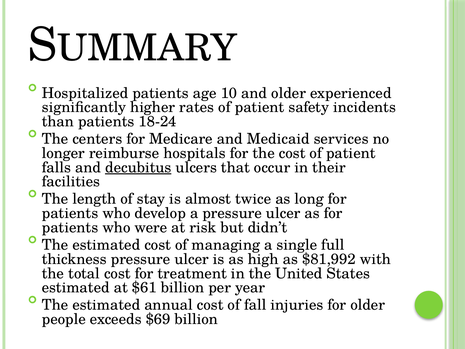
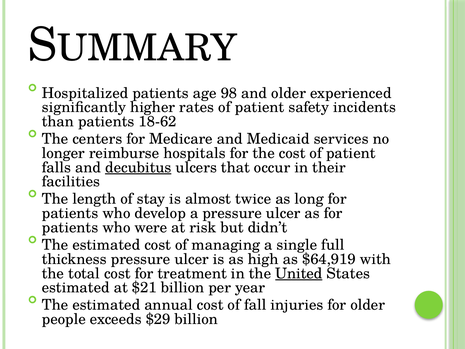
10: 10 -> 98
18-24: 18-24 -> 18-62
$81,992: $81,992 -> $64,919
United underline: none -> present
$61: $61 -> $21
$69: $69 -> $29
